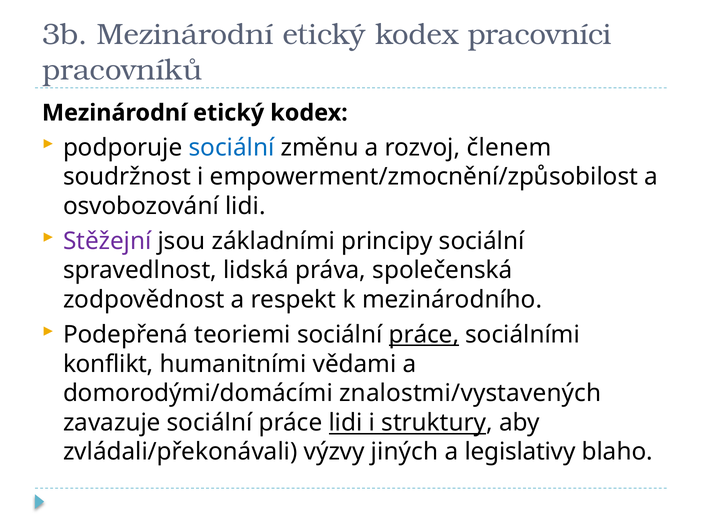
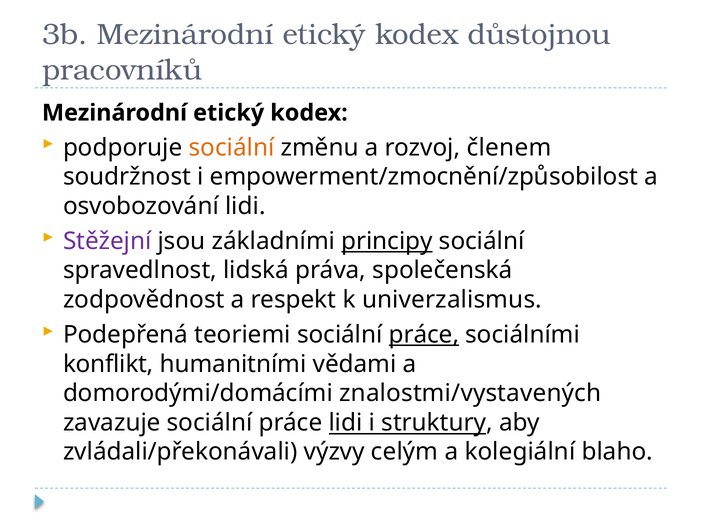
pracovníci: pracovníci -> důstojnou
sociální at (232, 147) colour: blue -> orange
principy underline: none -> present
mezinárodního: mezinárodního -> univerzalismus
jiných: jiných -> celým
legislativy: legislativy -> kolegiální
